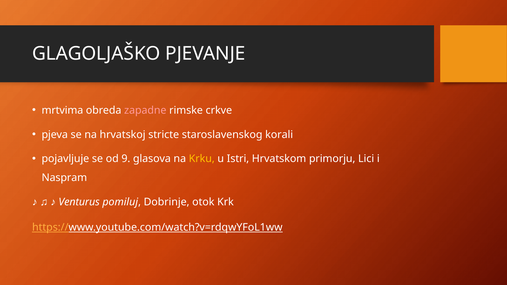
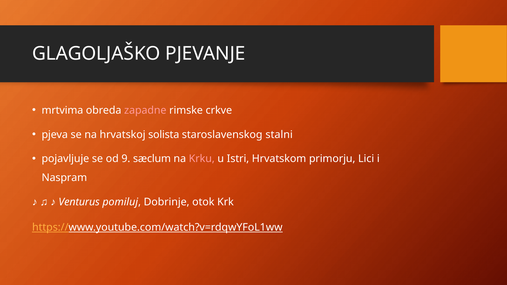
stricte: stricte -> solista
korali: korali -> stalni
glasova: glasova -> sæclum
Krku colour: yellow -> pink
